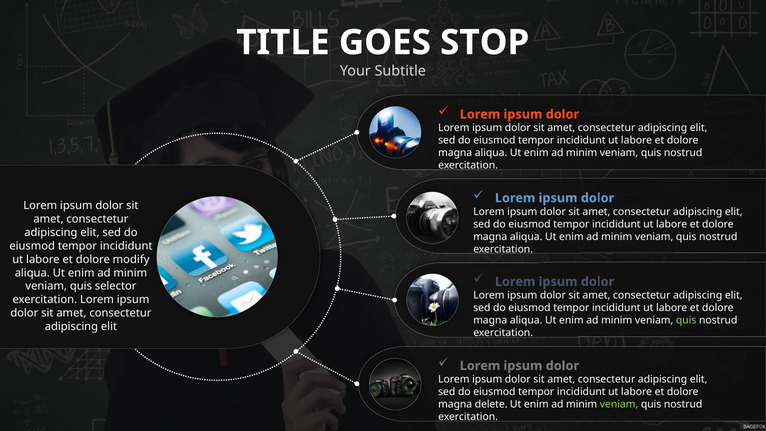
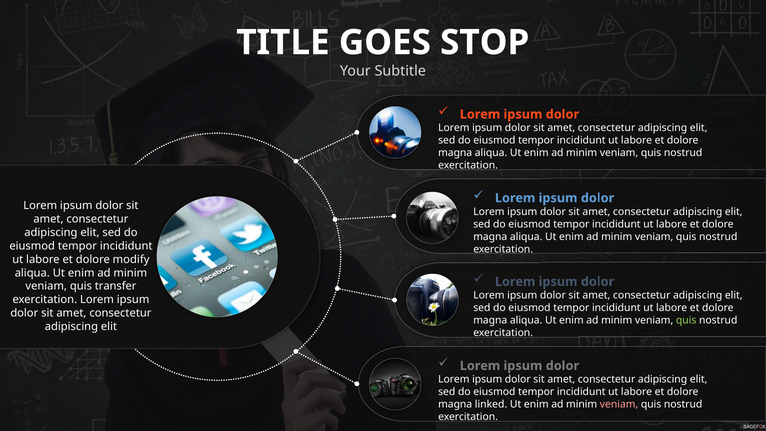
selector: selector -> transfer
delete: delete -> linked
veniam at (619, 404) colour: light green -> pink
